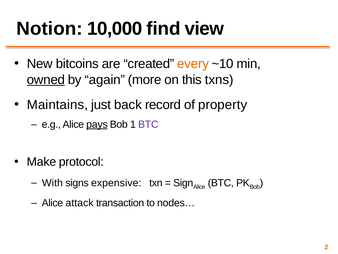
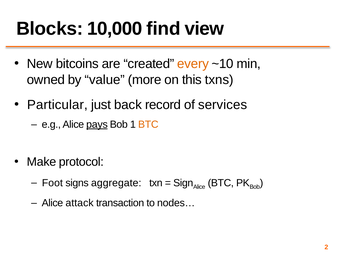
Notion: Notion -> Blocks
owned underline: present -> none
again: again -> value
Maintains: Maintains -> Particular
property: property -> services
BTC at (148, 124) colour: purple -> orange
With: With -> Foot
expensive: expensive -> aggregate
